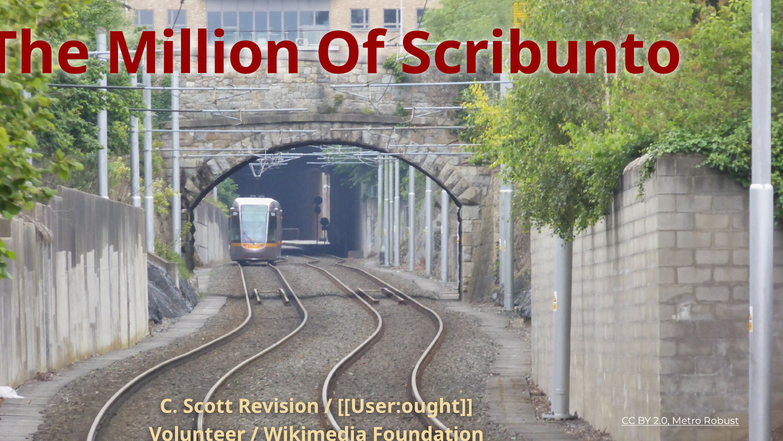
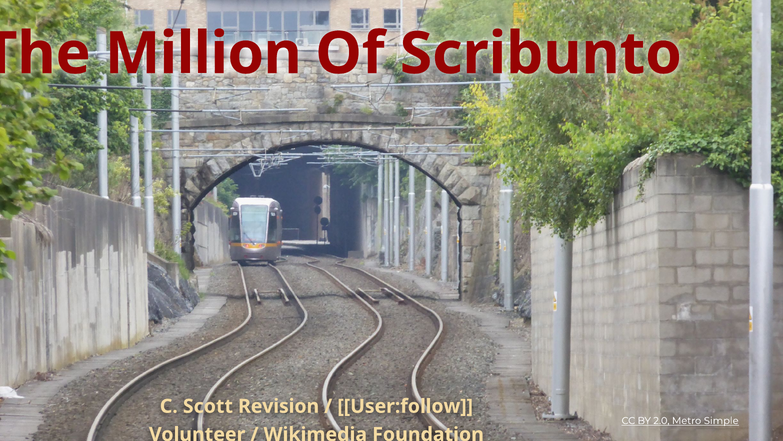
User:ought: User:ought -> User:follow
Robust: Robust -> Simple
